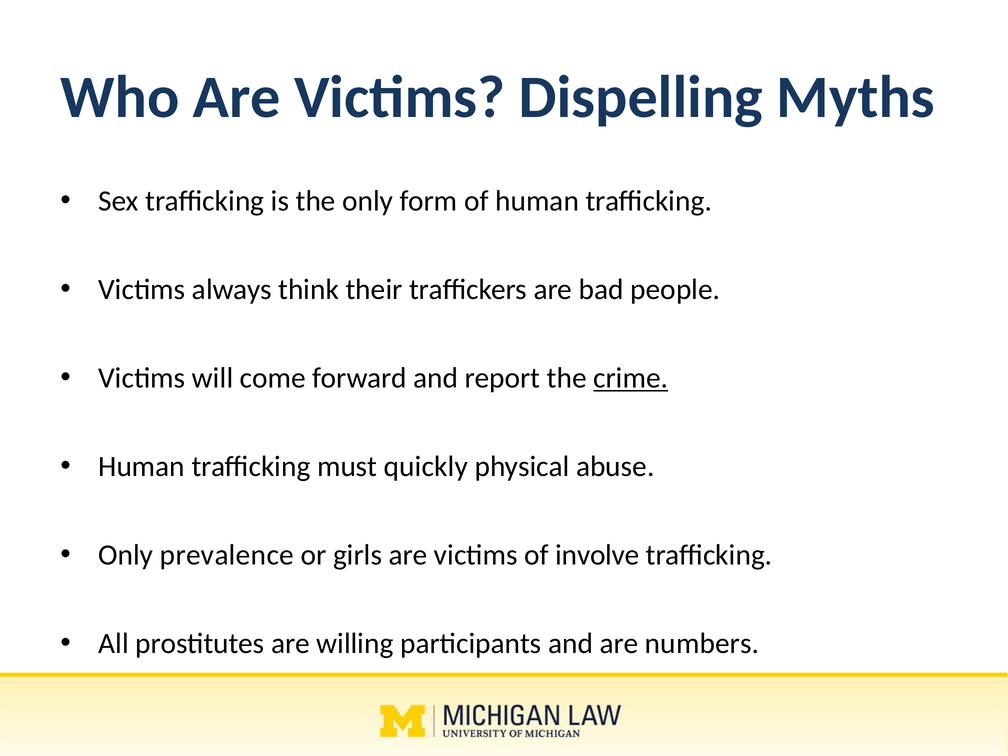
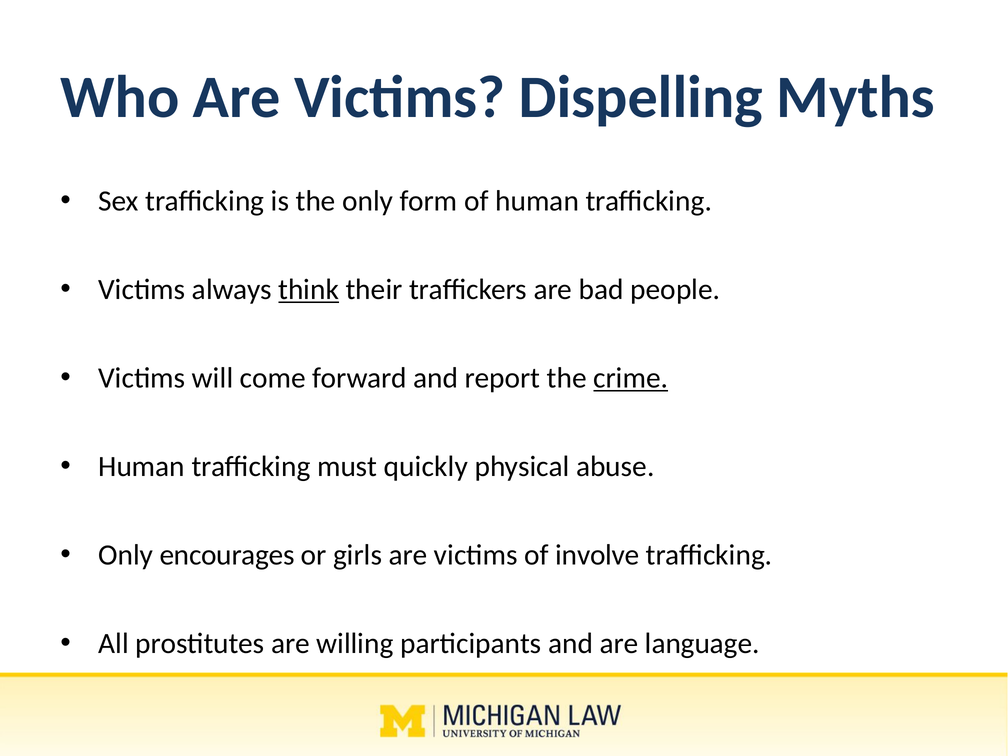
think underline: none -> present
prevalence: prevalence -> encourages
numbers: numbers -> language
